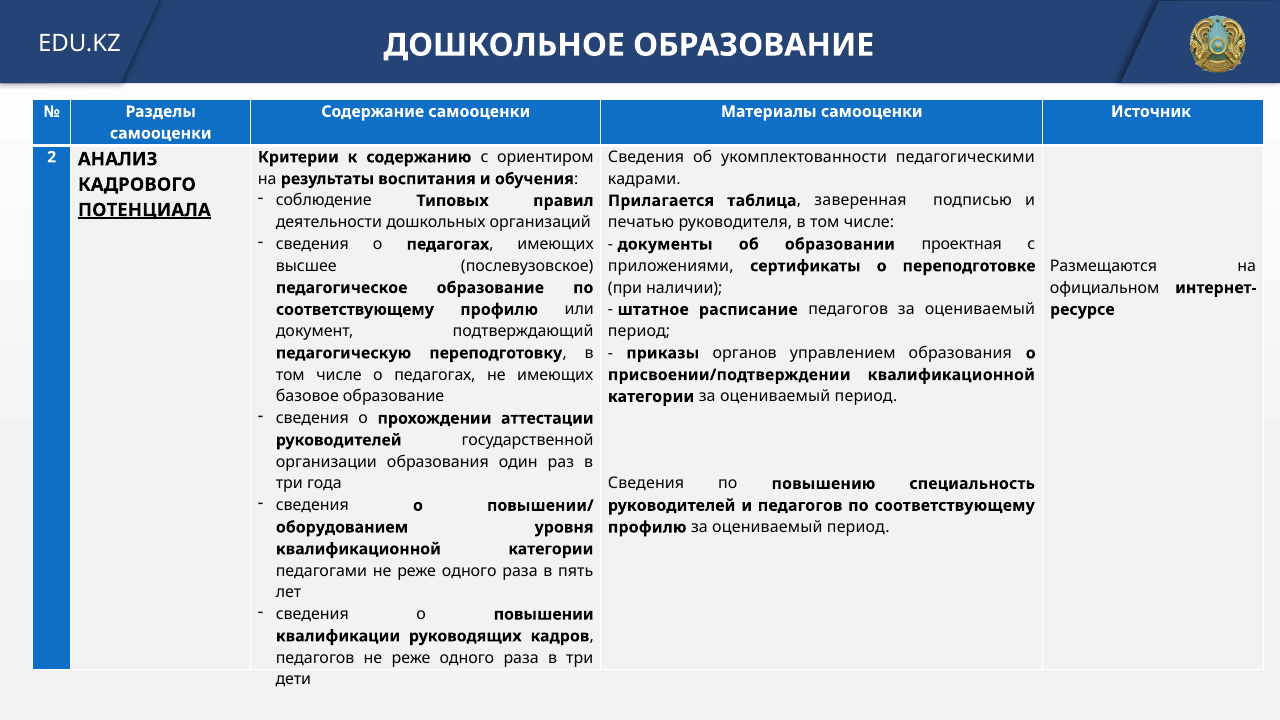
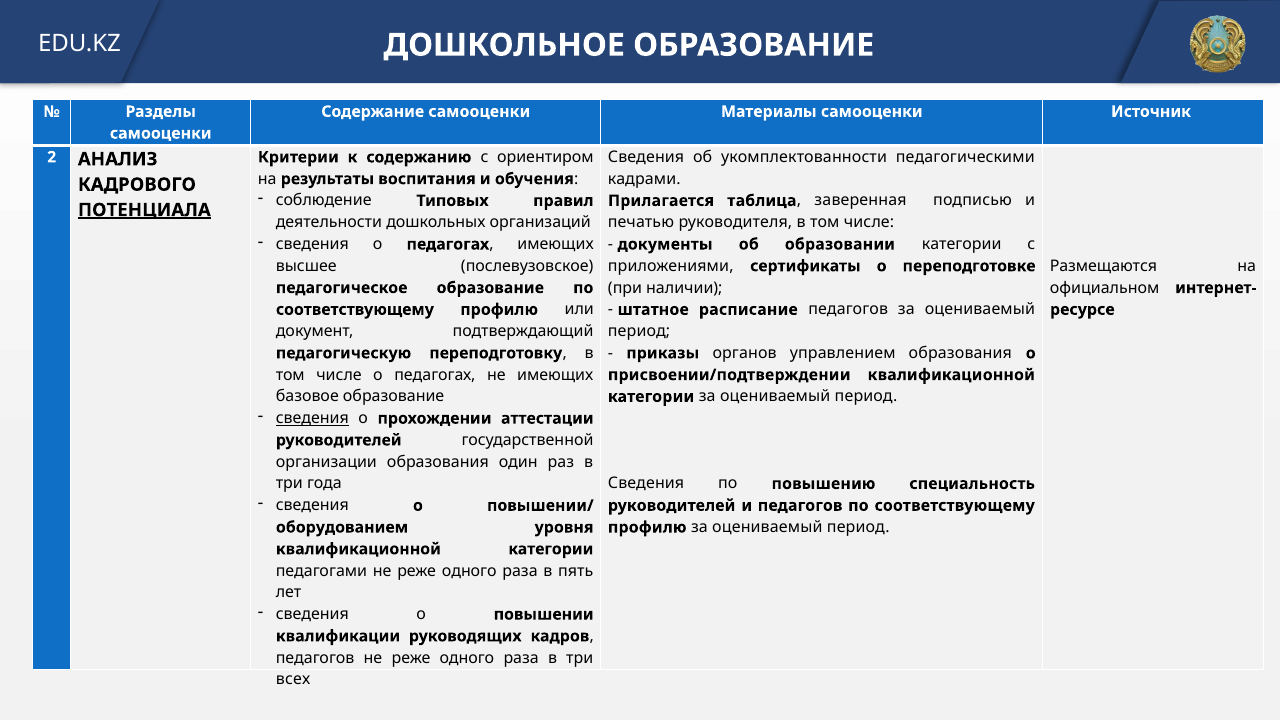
образовании проектная: проектная -> категории
сведения at (312, 418) underline: none -> present
дети: дети -> всех
